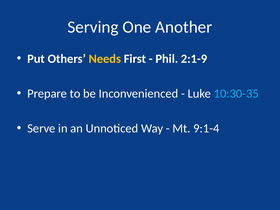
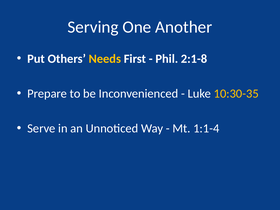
2:1-9: 2:1-9 -> 2:1-8
10:30-35 colour: light blue -> yellow
9:1-4: 9:1-4 -> 1:1-4
